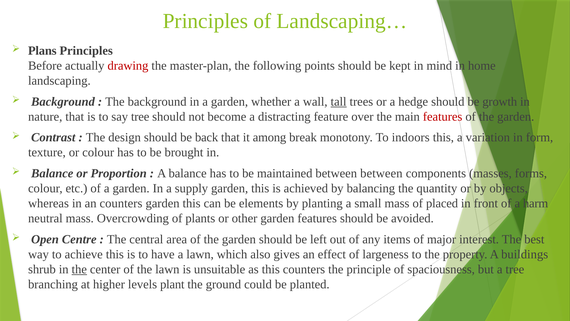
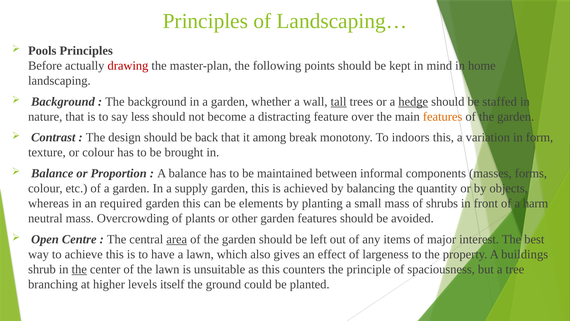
Plans: Plans -> Pools
hedge underline: none -> present
growth: growth -> staffed
say tree: tree -> less
features at (443, 116) colour: red -> orange
between between: between -> informal
an counters: counters -> required
placed: placed -> shrubs
area underline: none -> present
plant: plant -> itself
